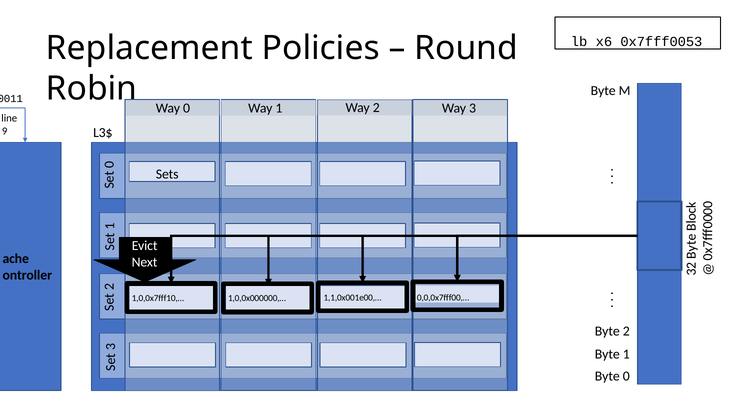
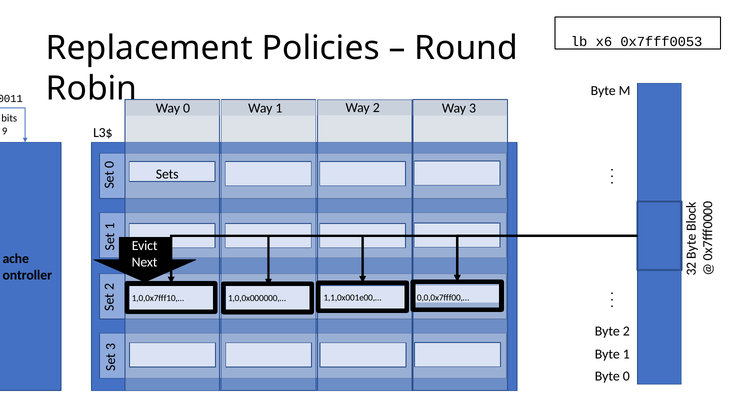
line: line -> bits
